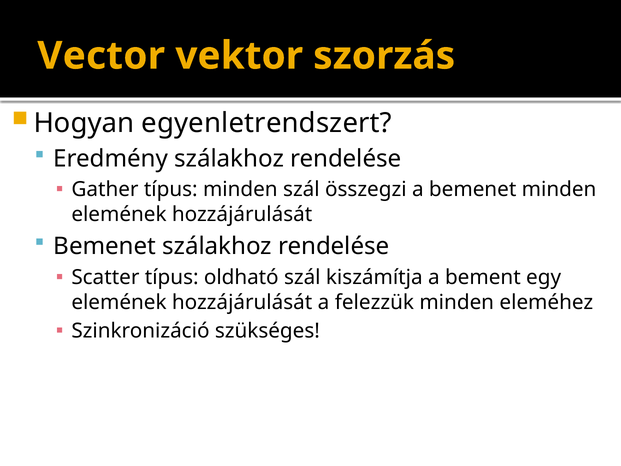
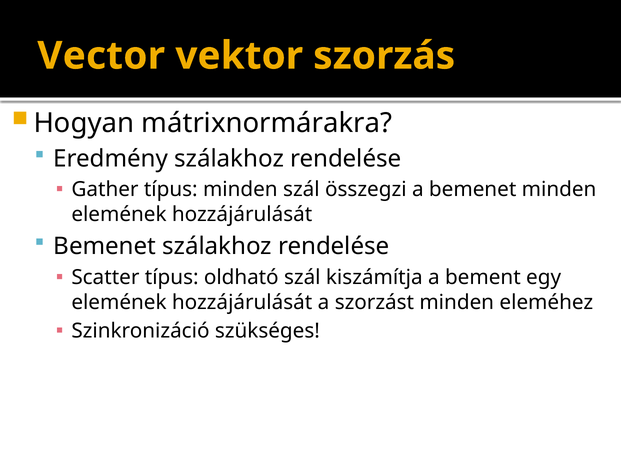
egyenletrendszert: egyenletrendszert -> mátrixnormárakra
felezzük: felezzük -> szorzást
